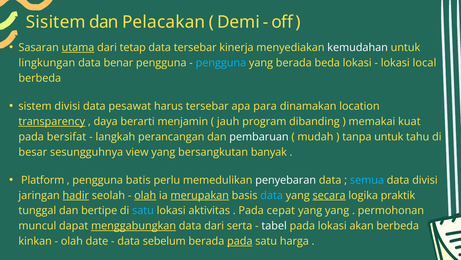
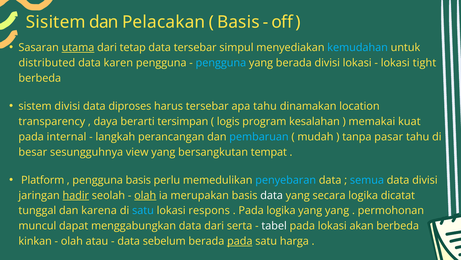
Demi at (238, 22): Demi -> Basis
kinerja: kinerja -> simpul
kemudahan colour: white -> light blue
lingkungan: lingkungan -> distributed
benar: benar -> karen
berada beda: beda -> divisi
local: local -> tight
pesawat: pesawat -> diproses
apa para: para -> tahu
transparency underline: present -> none
menjamin: menjamin -> tersimpan
jauh: jauh -> logis
dibanding: dibanding -> kesalahan
bersifat: bersifat -> internal
pembaruan colour: white -> light blue
tanpa untuk: untuk -> pasar
banyak: banyak -> tempat
pengguna batis: batis -> basis
penyebaran colour: white -> light blue
merupakan underline: present -> none
data at (272, 195) colour: light blue -> white
secara underline: present -> none
praktik: praktik -> dicatat
bertipe: bertipe -> karena
aktivitas: aktivitas -> respons
Pada cepat: cepat -> logika
menggabungkan underline: present -> none
date: date -> atau
